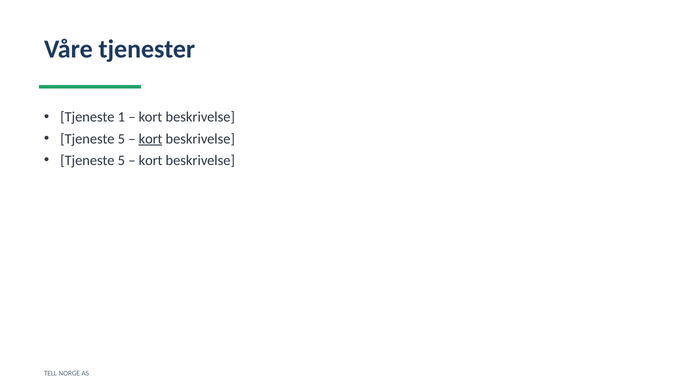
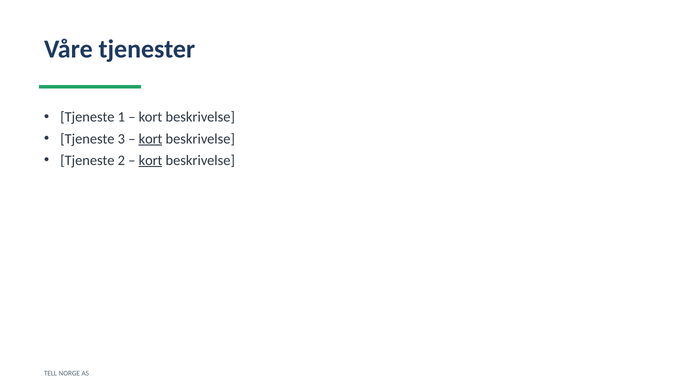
5 at (121, 139): 5 -> 3
5 at (121, 160): 5 -> 2
kort at (151, 160) underline: none -> present
